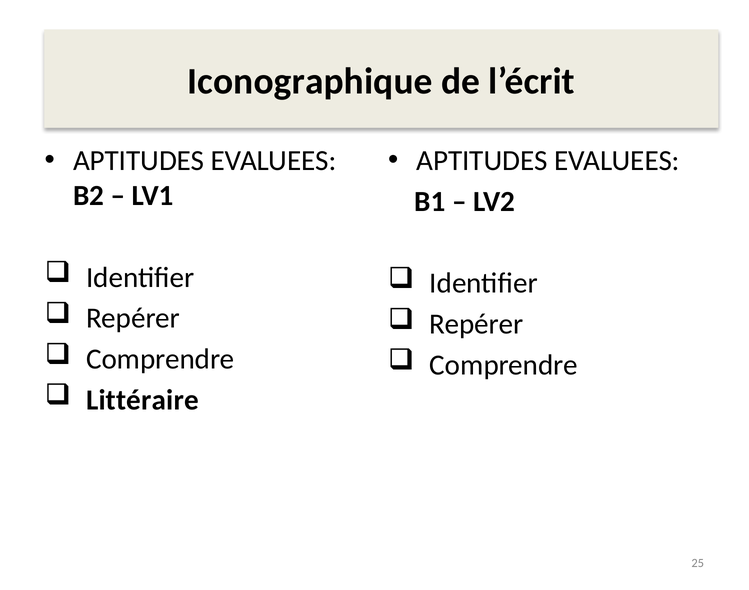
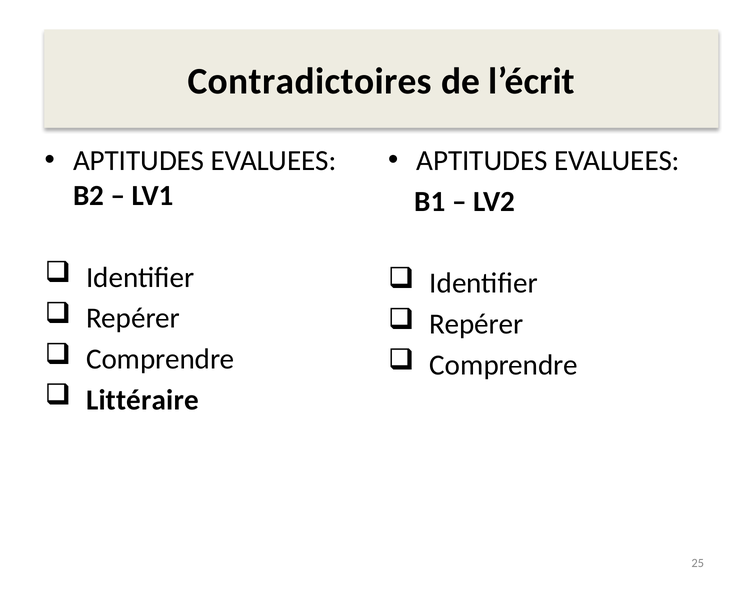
Iconographique: Iconographique -> Contradictoires
